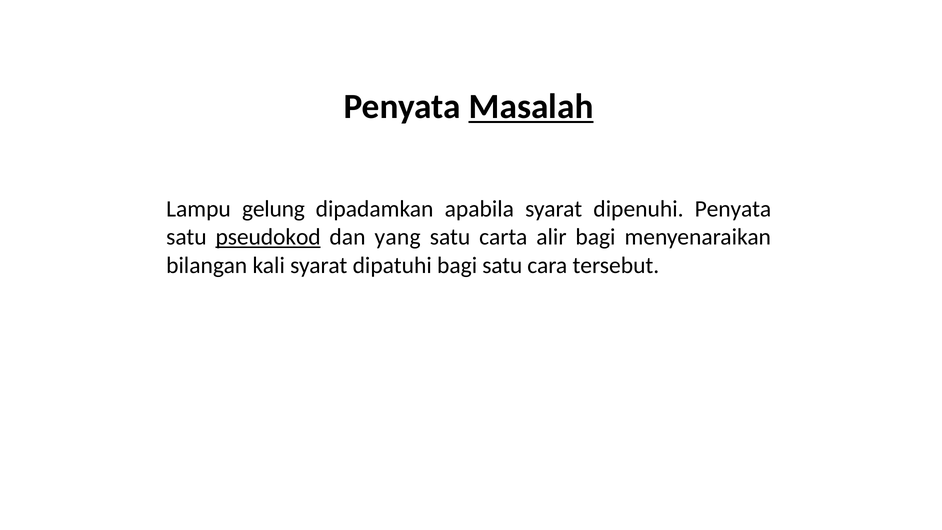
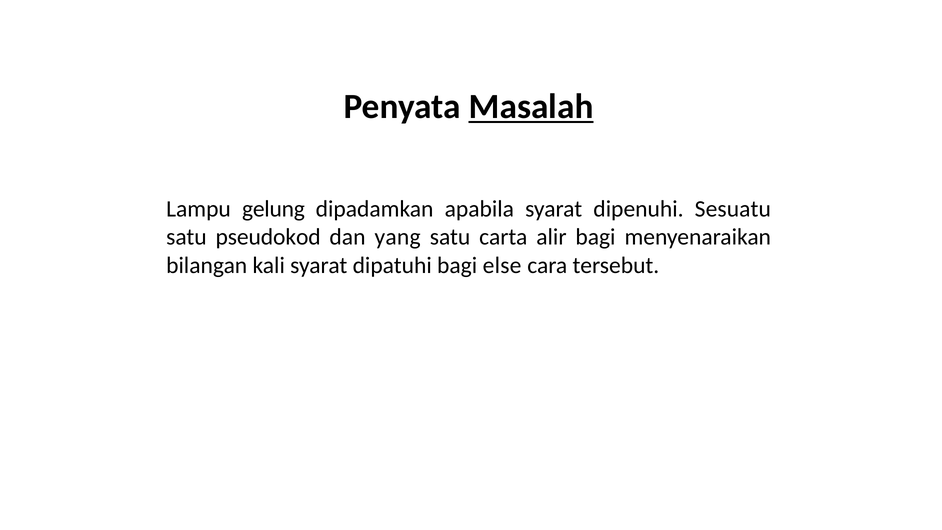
dipenuhi Penyata: Penyata -> Sesuatu
pseudokod underline: present -> none
bagi satu: satu -> else
